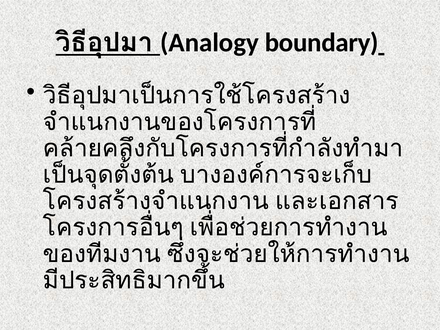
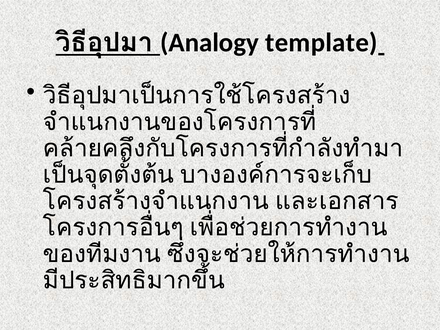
boundary: boundary -> template
